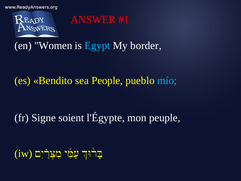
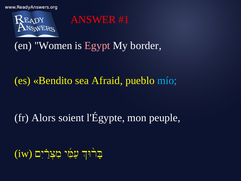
Egypt colour: light blue -> pink
People: People -> Afraid
Signe: Signe -> Alors
